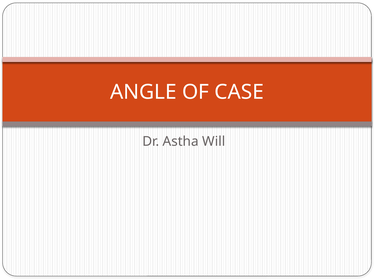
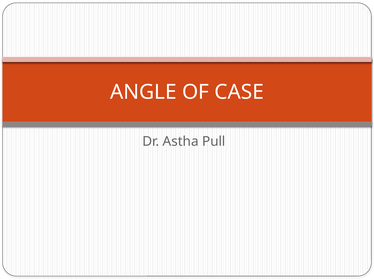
Will: Will -> Pull
